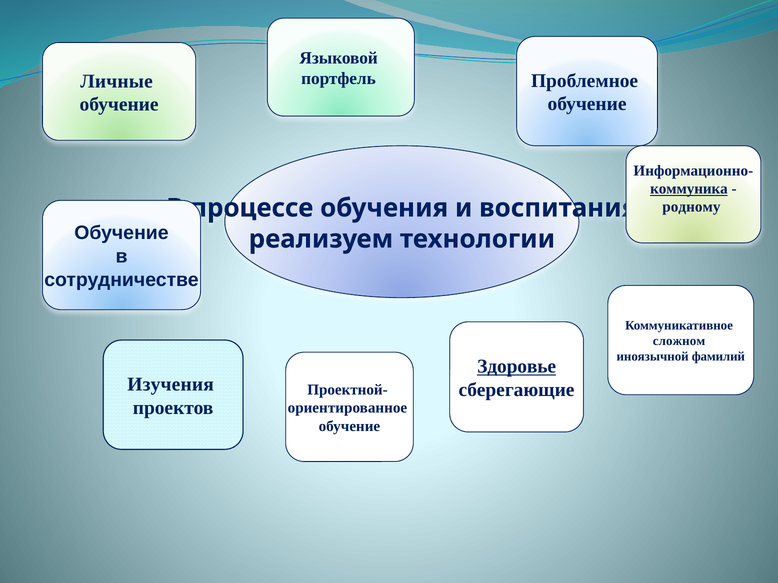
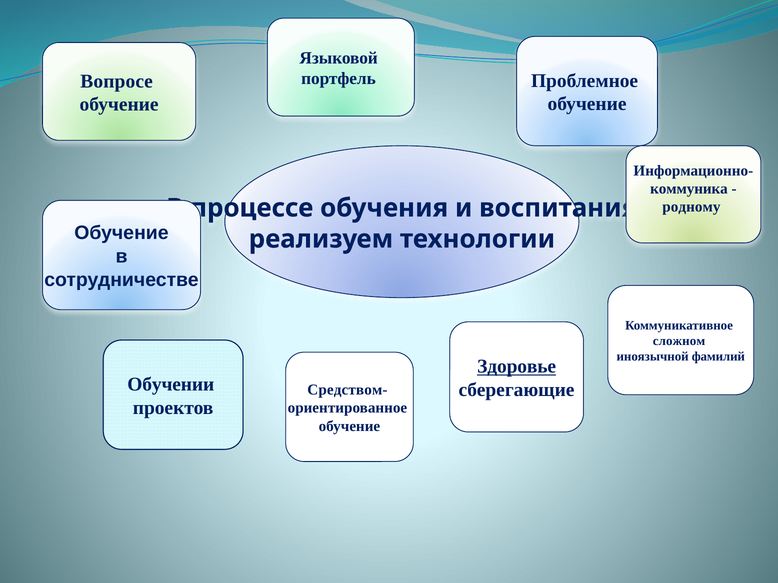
Личные: Личные -> Вопросе
коммуника underline: present -> none
Изучения: Изучения -> Обучении
Проектной-: Проектной- -> Средством-
